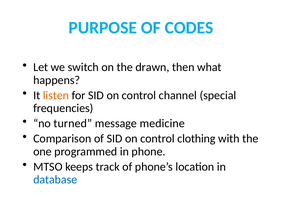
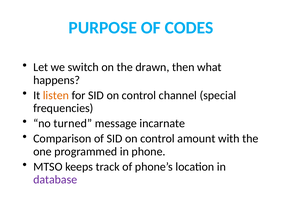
medicine: medicine -> incarnate
clothing: clothing -> amount
database colour: blue -> purple
